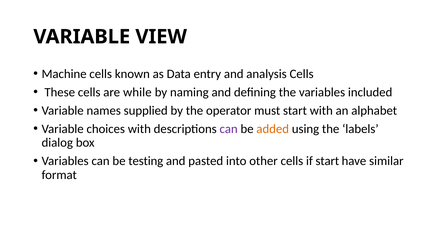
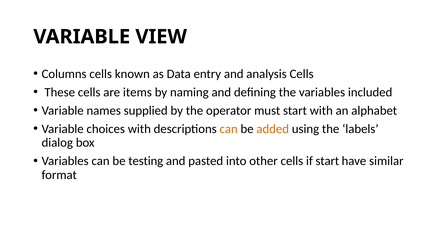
Machine: Machine -> Columns
while: while -> items
can at (229, 129) colour: purple -> orange
